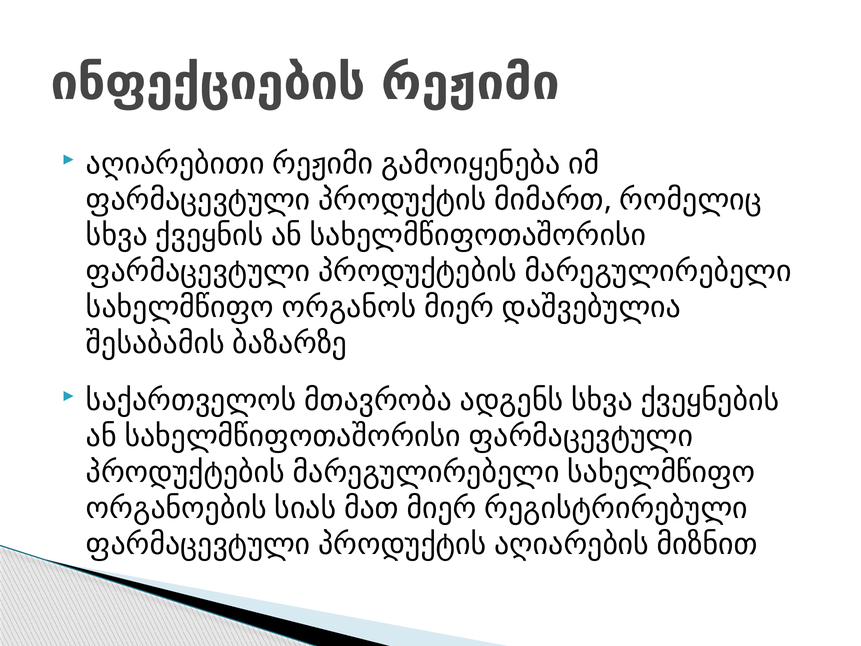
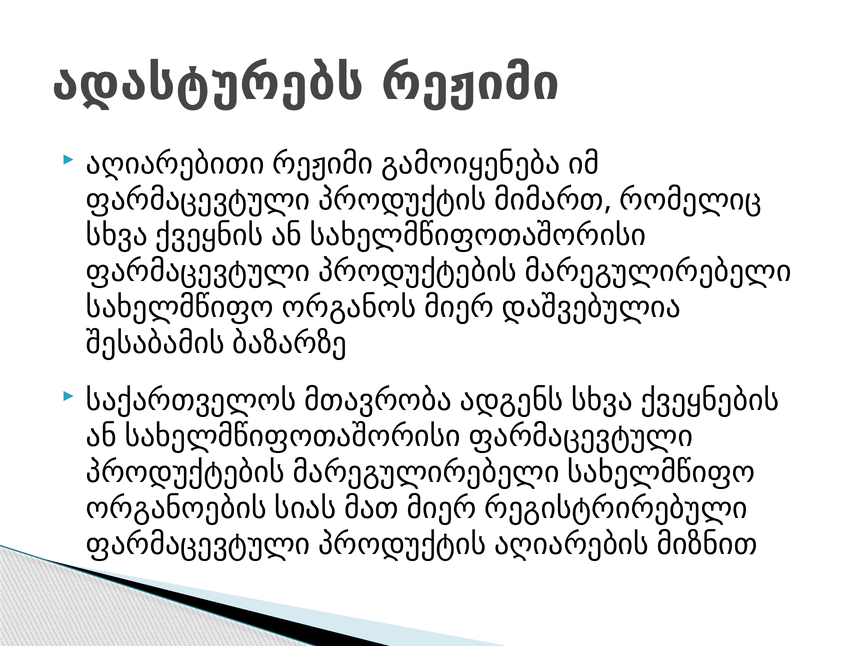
ინფექციების: ინფექციების -> ადასტურებს
